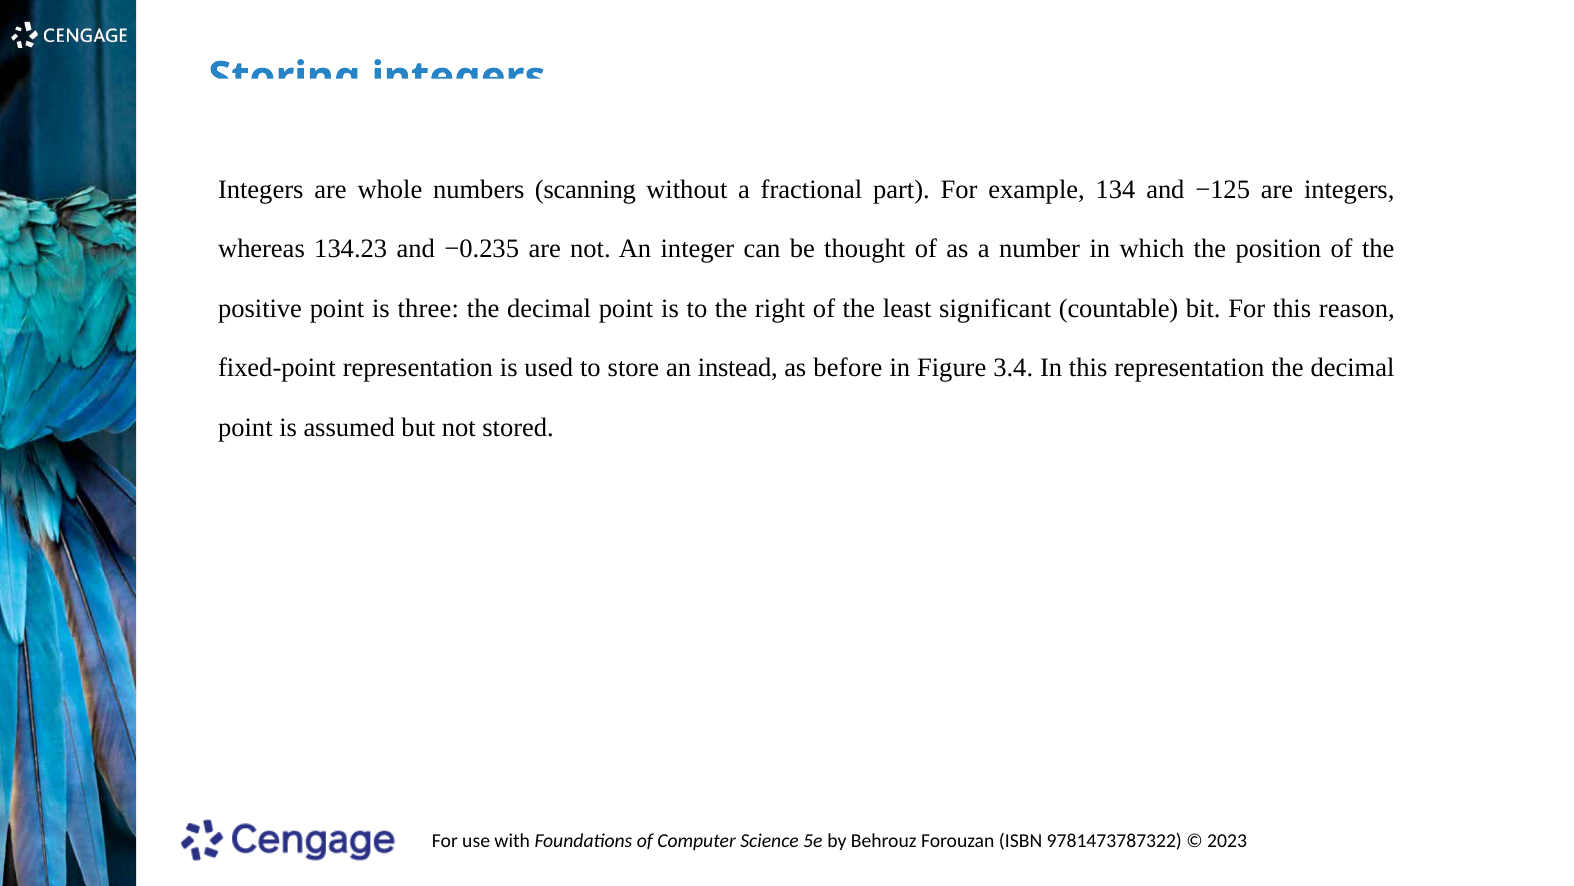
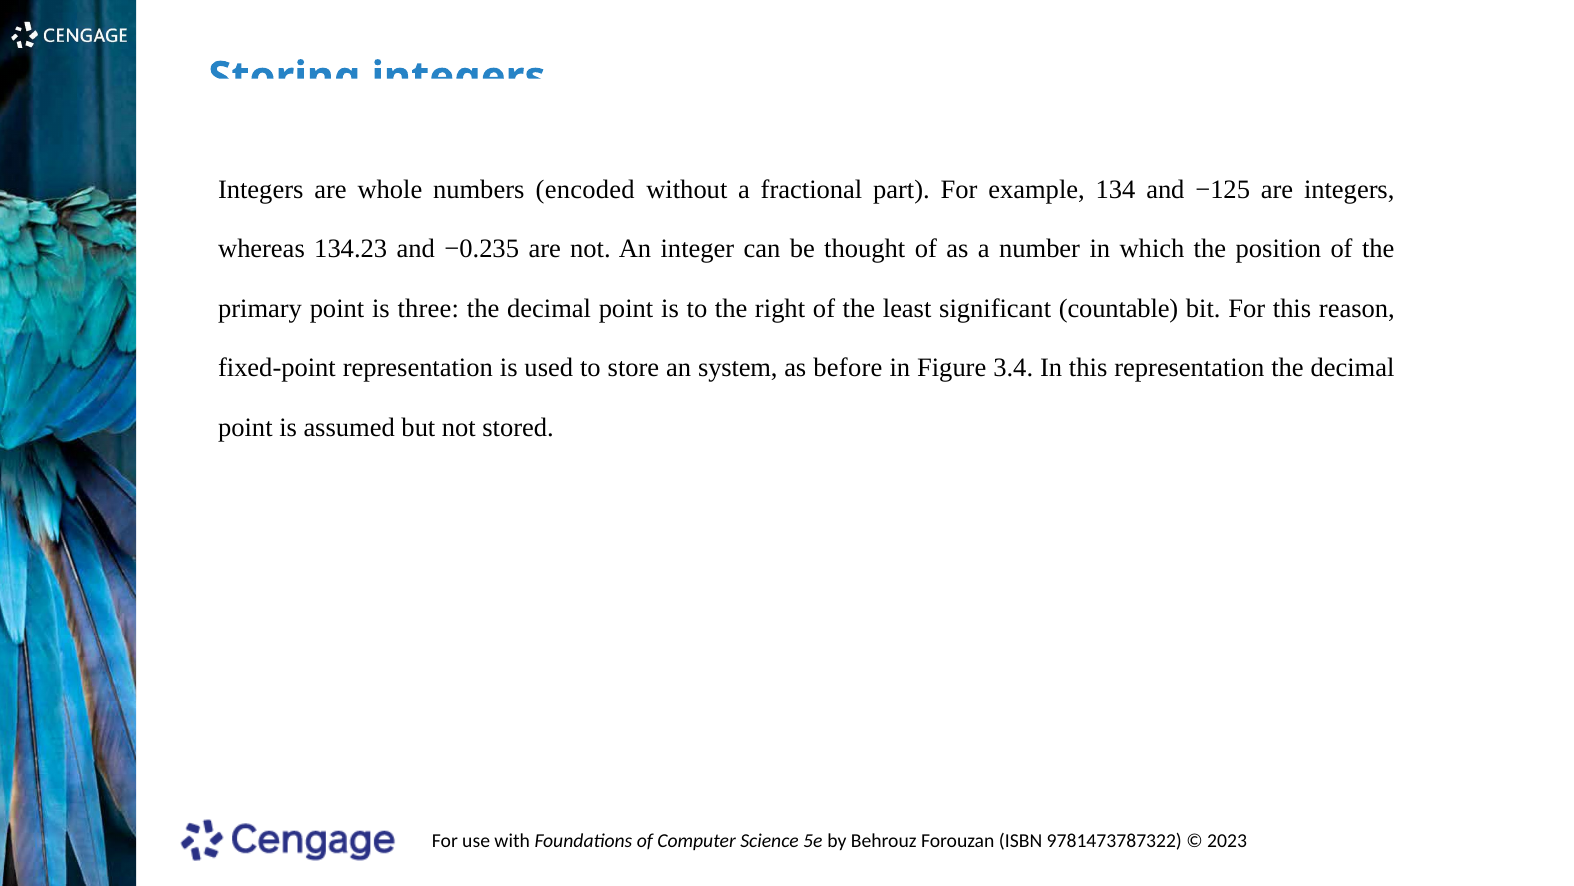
scanning: scanning -> encoded
positive: positive -> primary
instead: instead -> system
